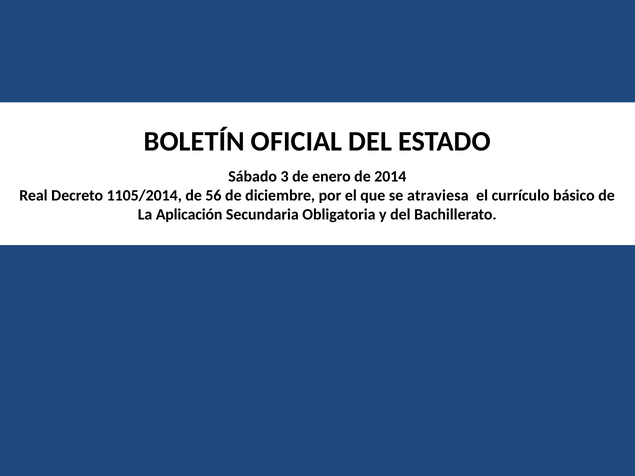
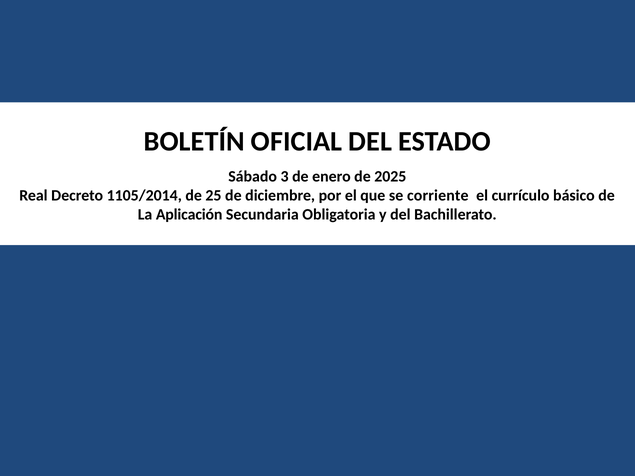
2014: 2014 -> 2025
56: 56 -> 25
atraviesa: atraviesa -> corriente
